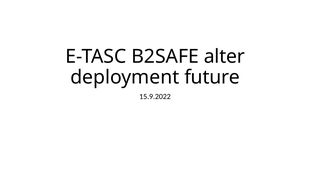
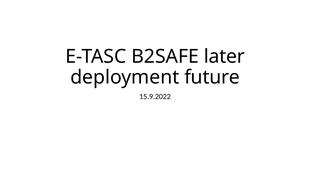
alter: alter -> later
